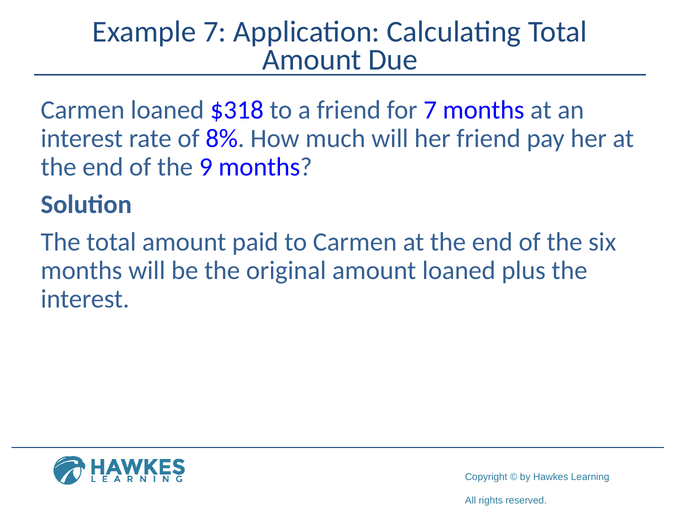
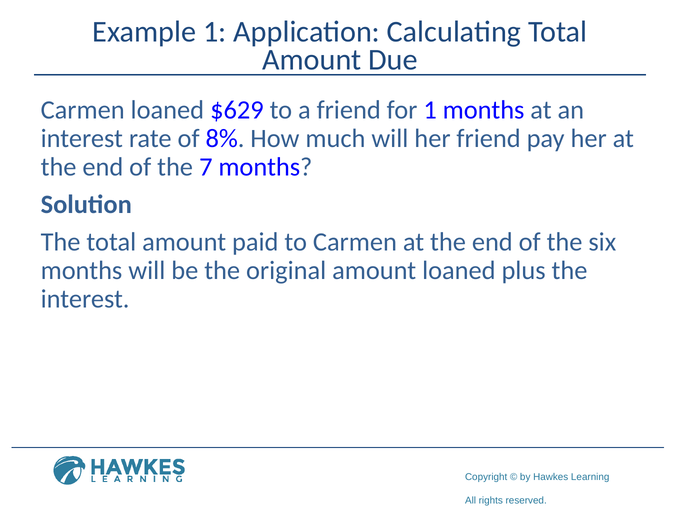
Example 7: 7 -> 1
$318: $318 -> $629
for 7: 7 -> 1
9: 9 -> 7
